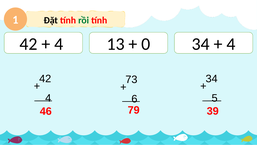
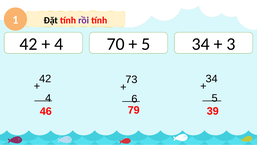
rồi colour: green -> purple
13: 13 -> 70
0 at (146, 44): 0 -> 5
4 at (231, 44): 4 -> 3
